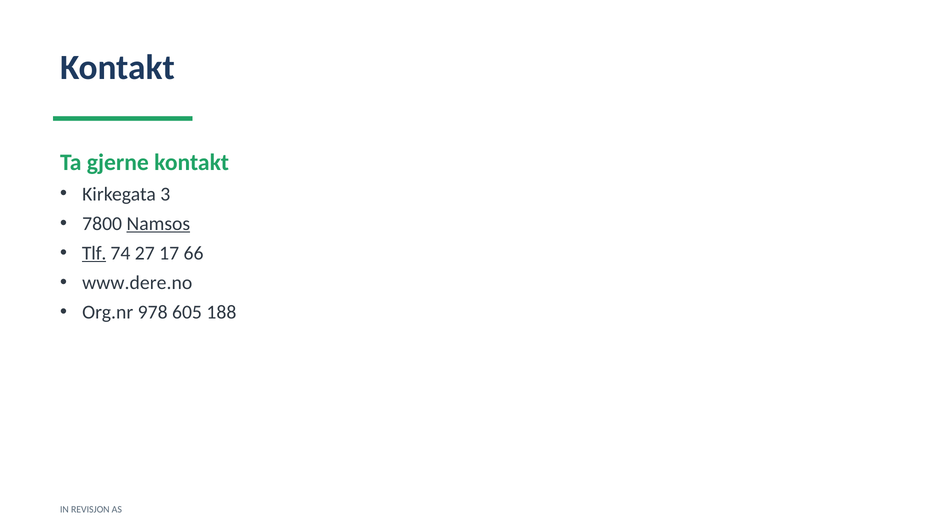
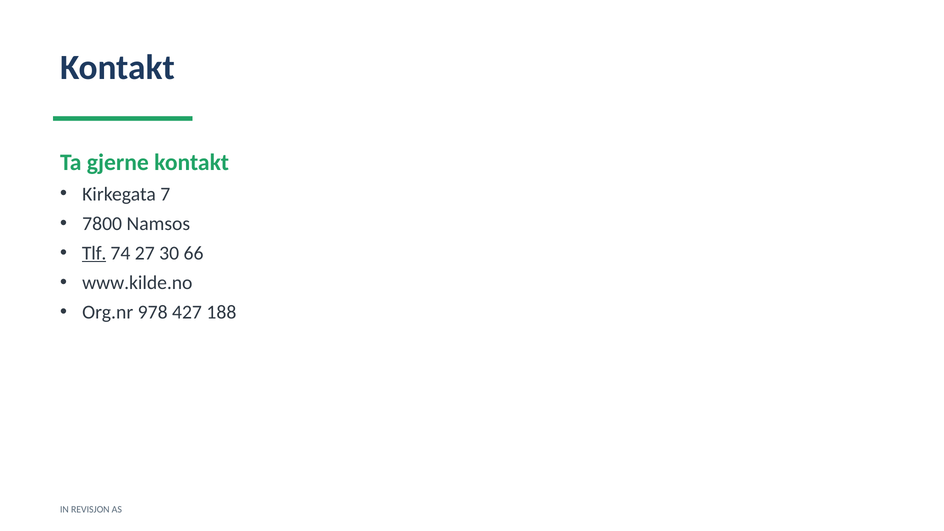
3: 3 -> 7
Namsos underline: present -> none
17: 17 -> 30
www.dere.no: www.dere.no -> www.kilde.no
605: 605 -> 427
